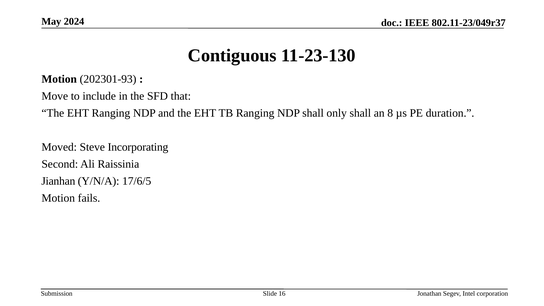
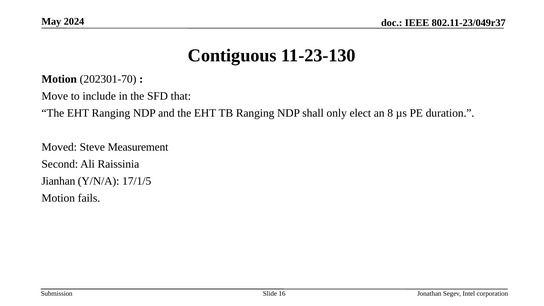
202301-93: 202301-93 -> 202301-70
only shall: shall -> elect
Incorporating: Incorporating -> Measurement
17/6/5: 17/6/5 -> 17/1/5
